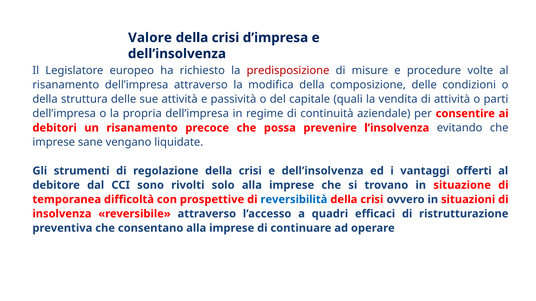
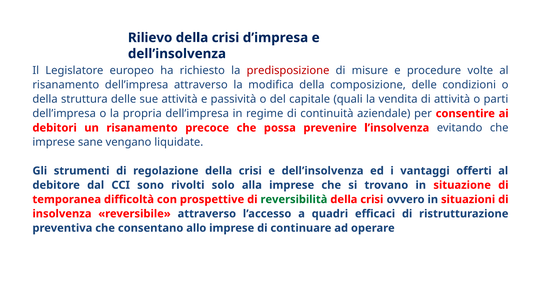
Valore: Valore -> Rilievo
reversibilità colour: blue -> green
consentano alla: alla -> allo
